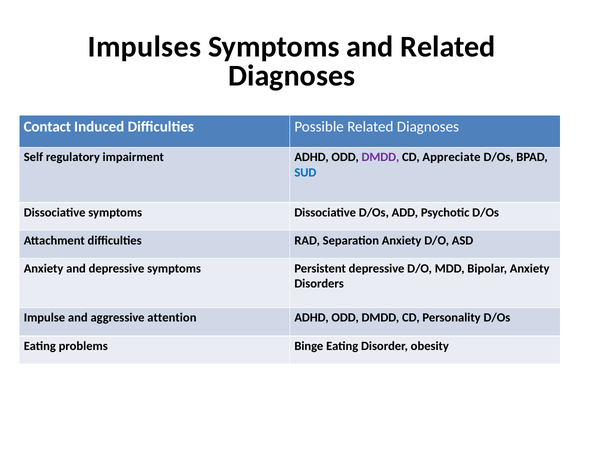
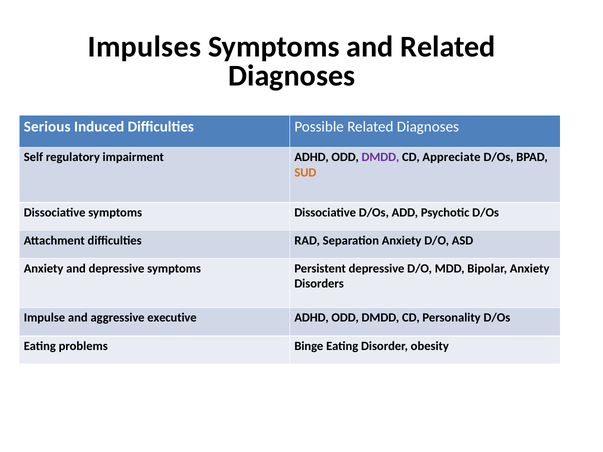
Contact: Contact -> Serious
SUD colour: blue -> orange
attention: attention -> executive
